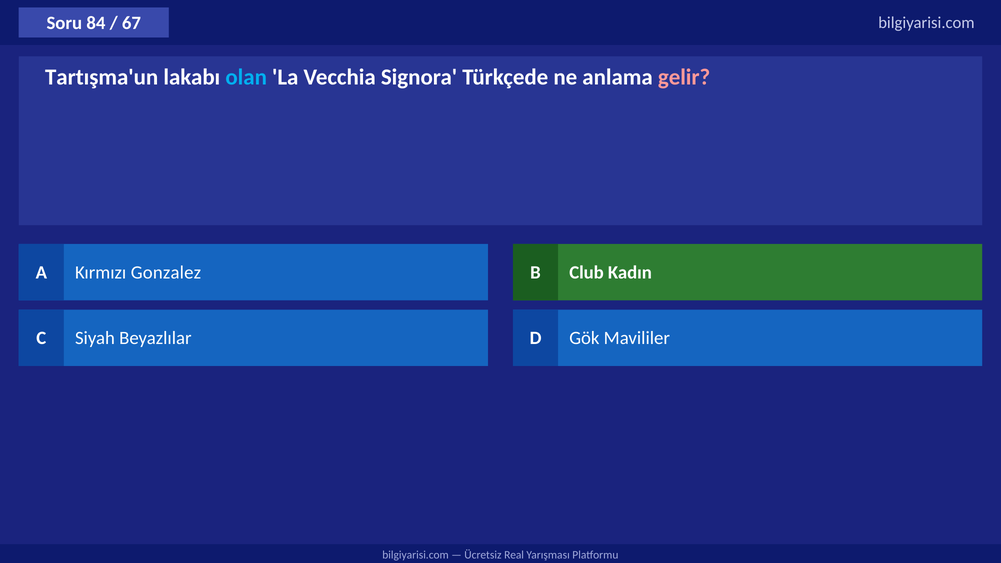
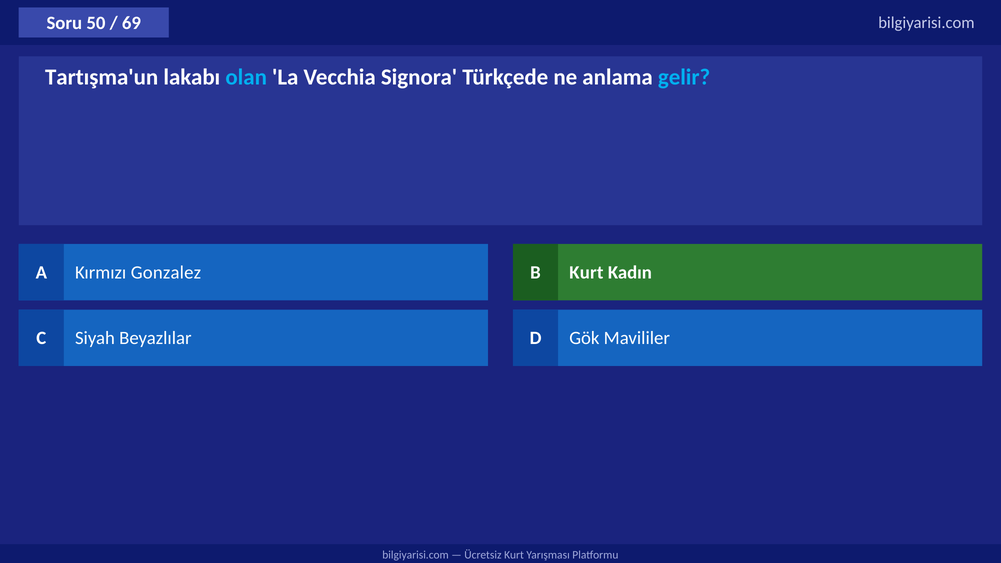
84: 84 -> 50
67: 67 -> 69
gelir colour: pink -> light blue
B Club: Club -> Kurt
Ücretsiz Real: Real -> Kurt
